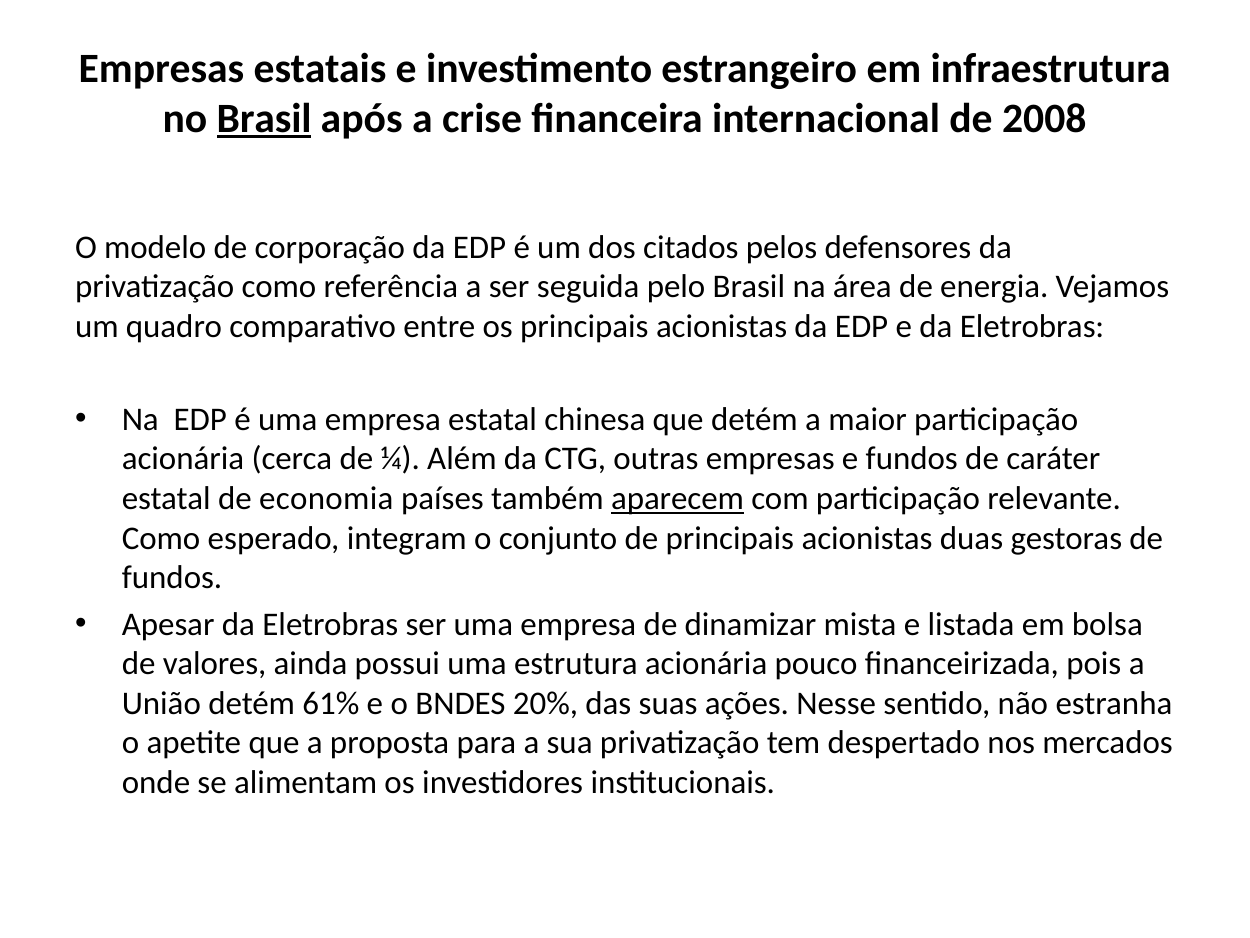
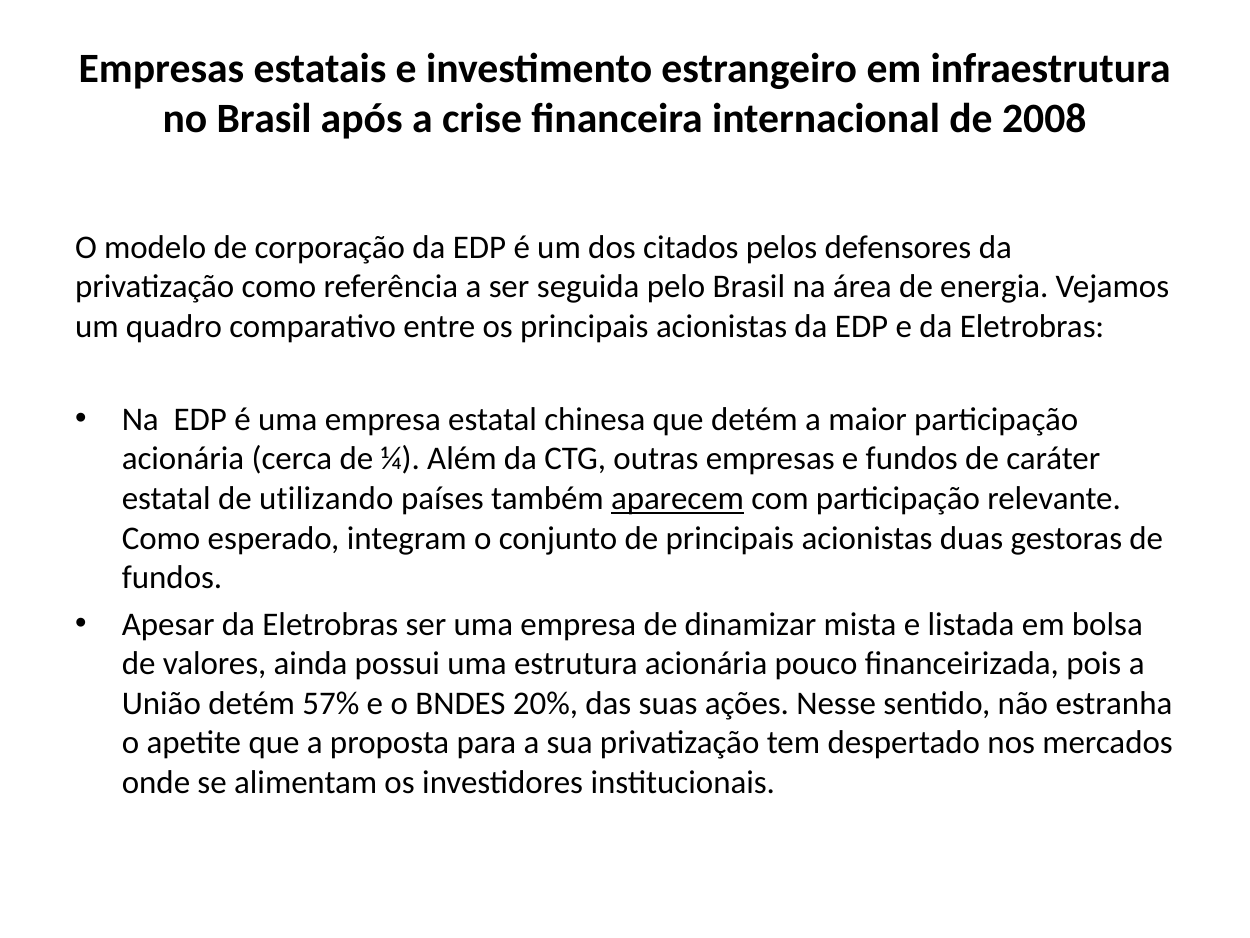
Brasil at (264, 119) underline: present -> none
economia: economia -> utilizando
61%: 61% -> 57%
